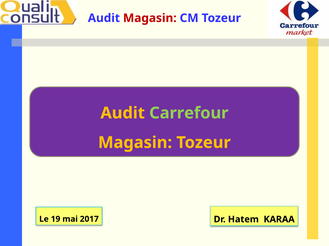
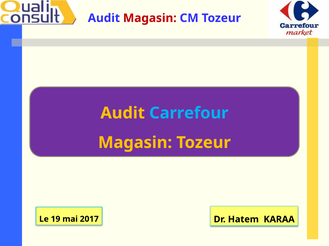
Carrefour colour: light green -> light blue
